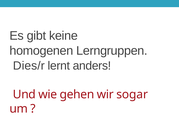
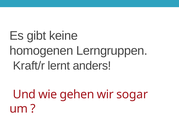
Dies/r: Dies/r -> Kraft/r
